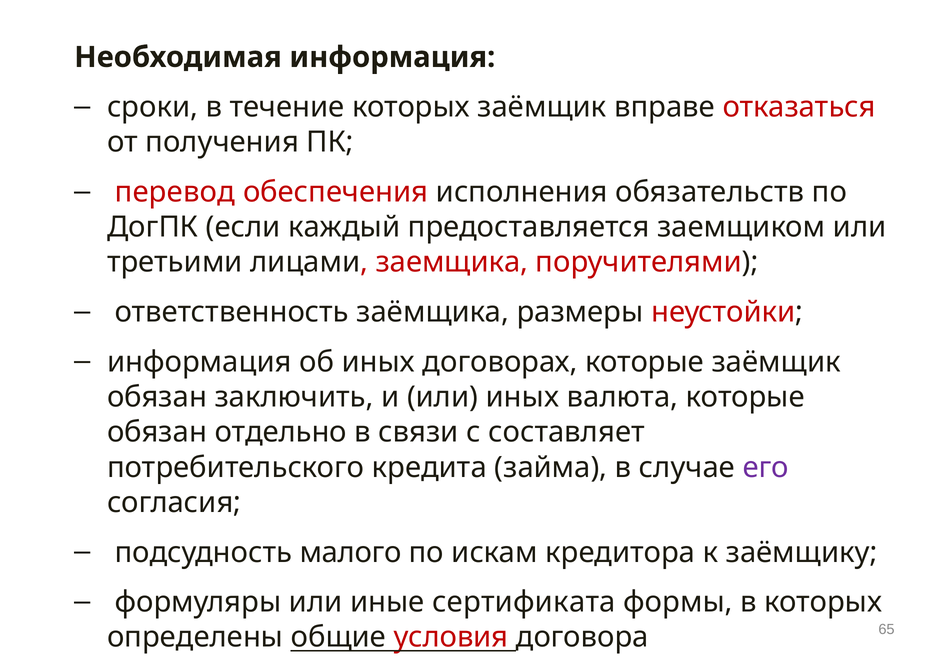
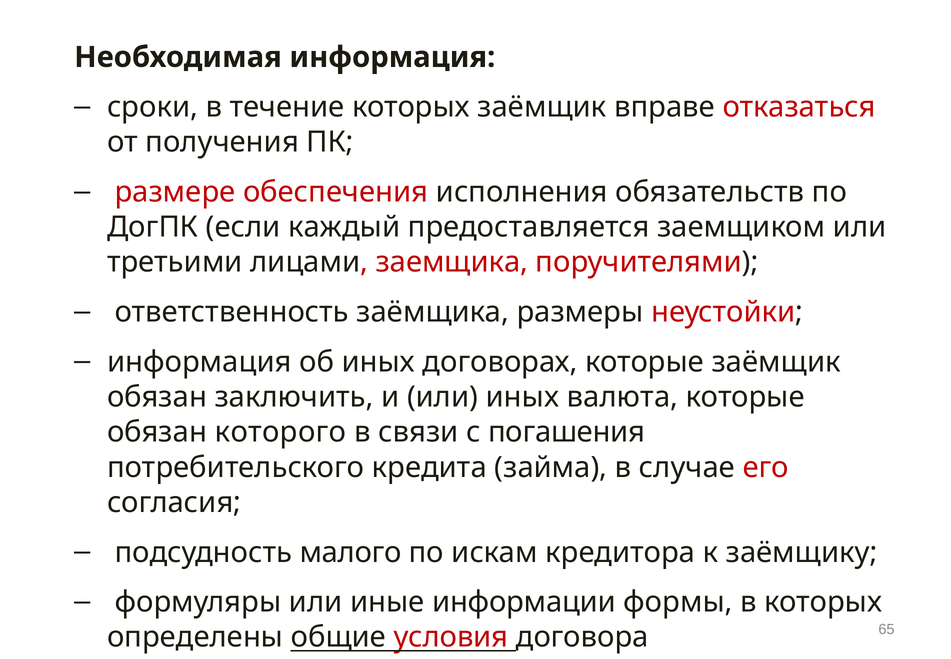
перевод: перевод -> размере
отдельно: отдельно -> которого
составляет: составляет -> погашения
его colour: purple -> red
сертификата: сертификата -> информации
